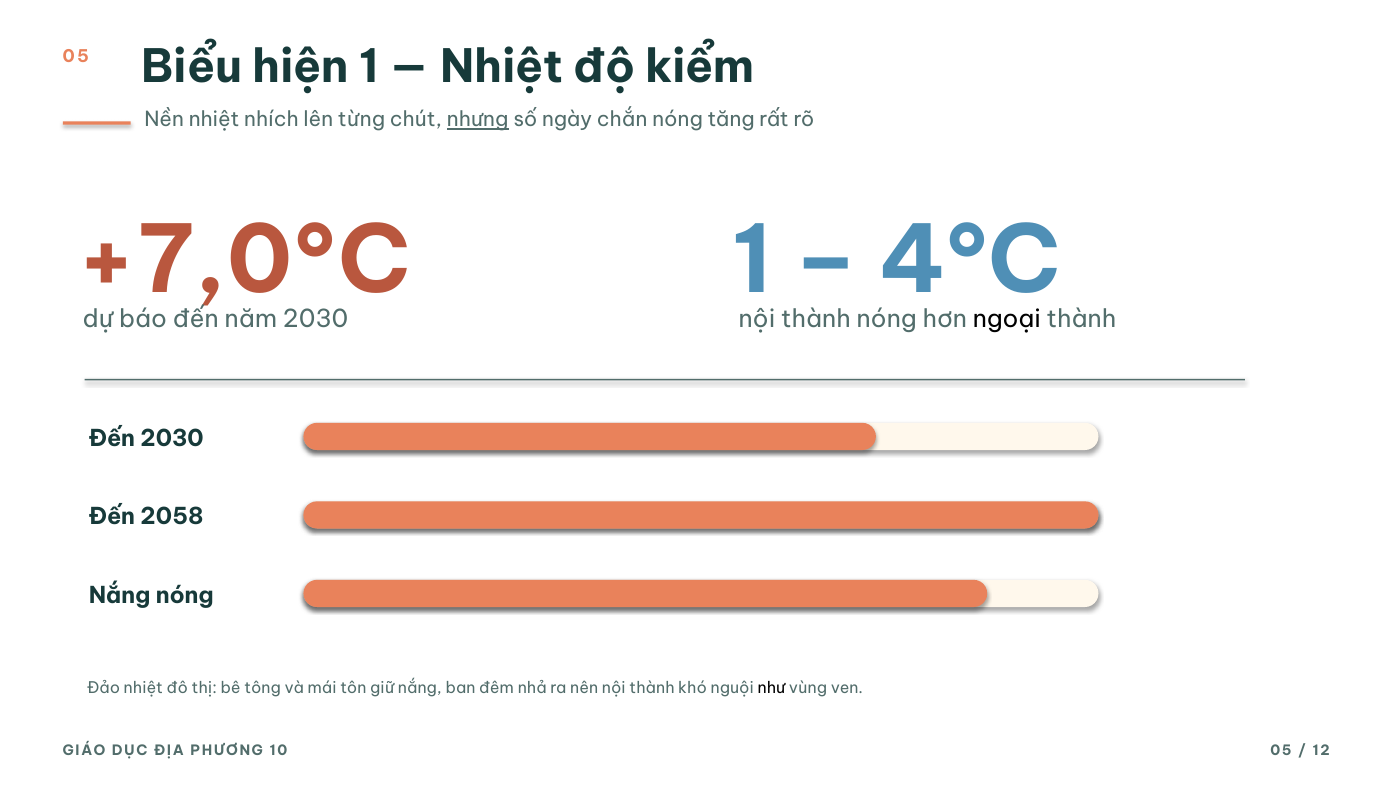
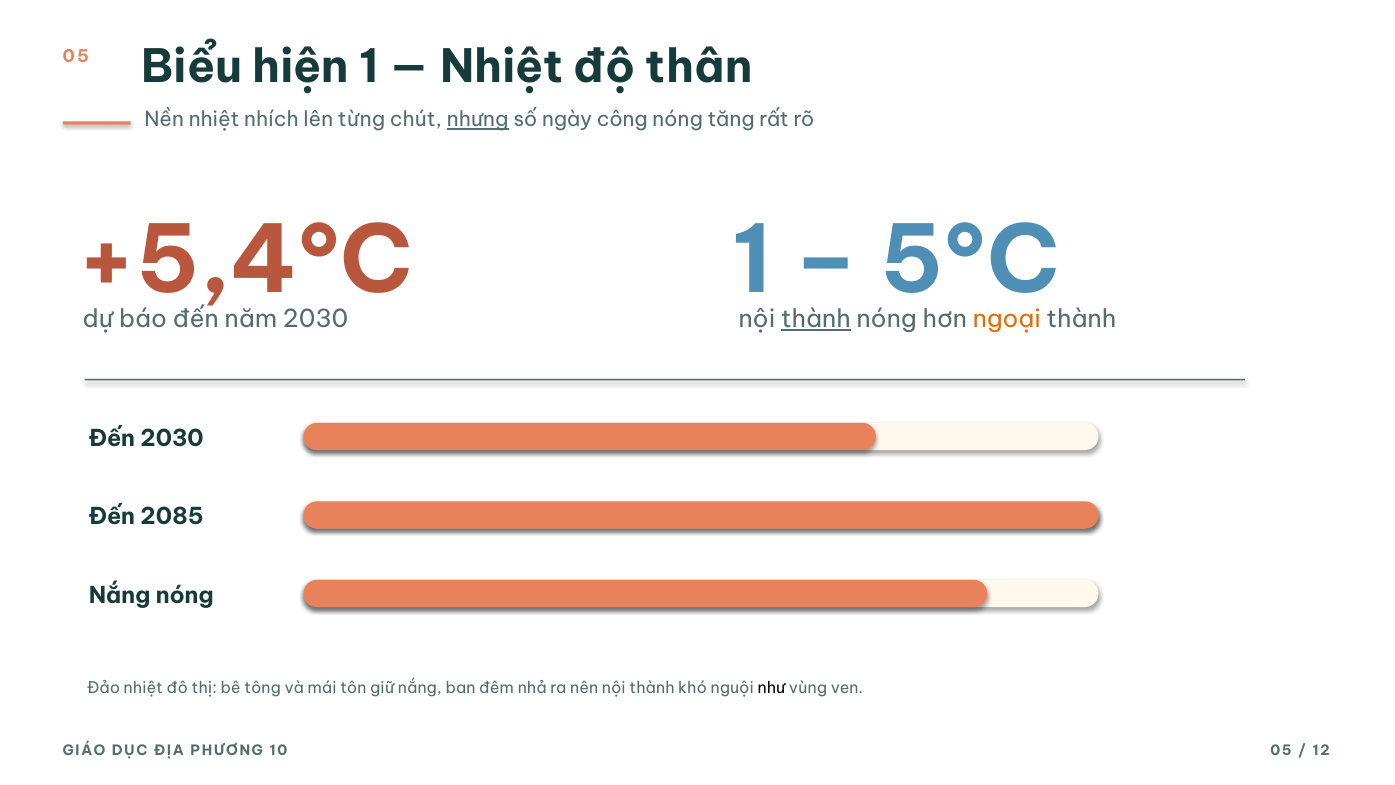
kiểm: kiểm -> thân
chắn: chắn -> công
+7,0°C: +7,0°C -> +5,4°C
4°C: 4°C -> 5°C
thành at (816, 319) underline: none -> present
ngoại colour: black -> orange
2058: 2058 -> 2085
